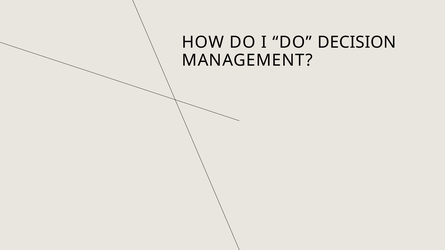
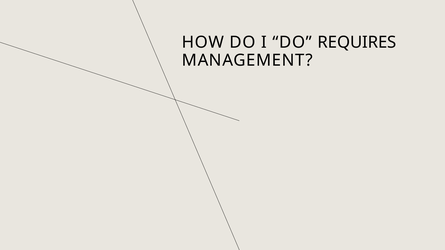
DECISION: DECISION -> REQUIRES
